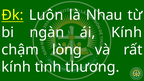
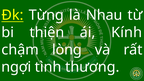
Luôn: Luôn -> Từng
ngàn: ngàn -> thiện
kính at (16, 67): kính -> ngợi
